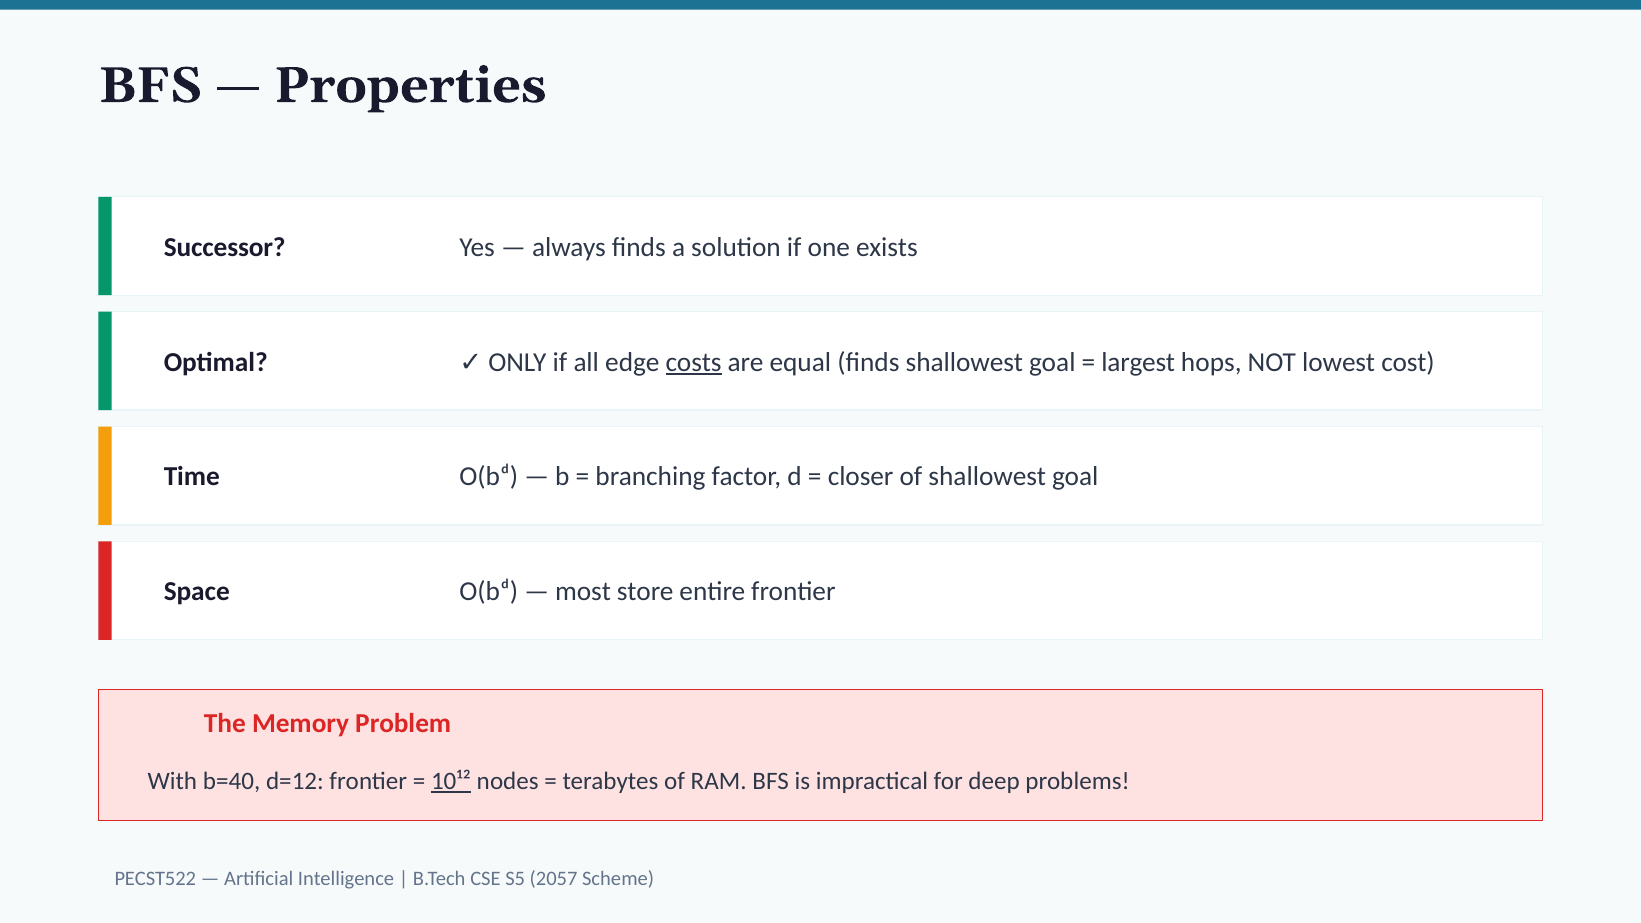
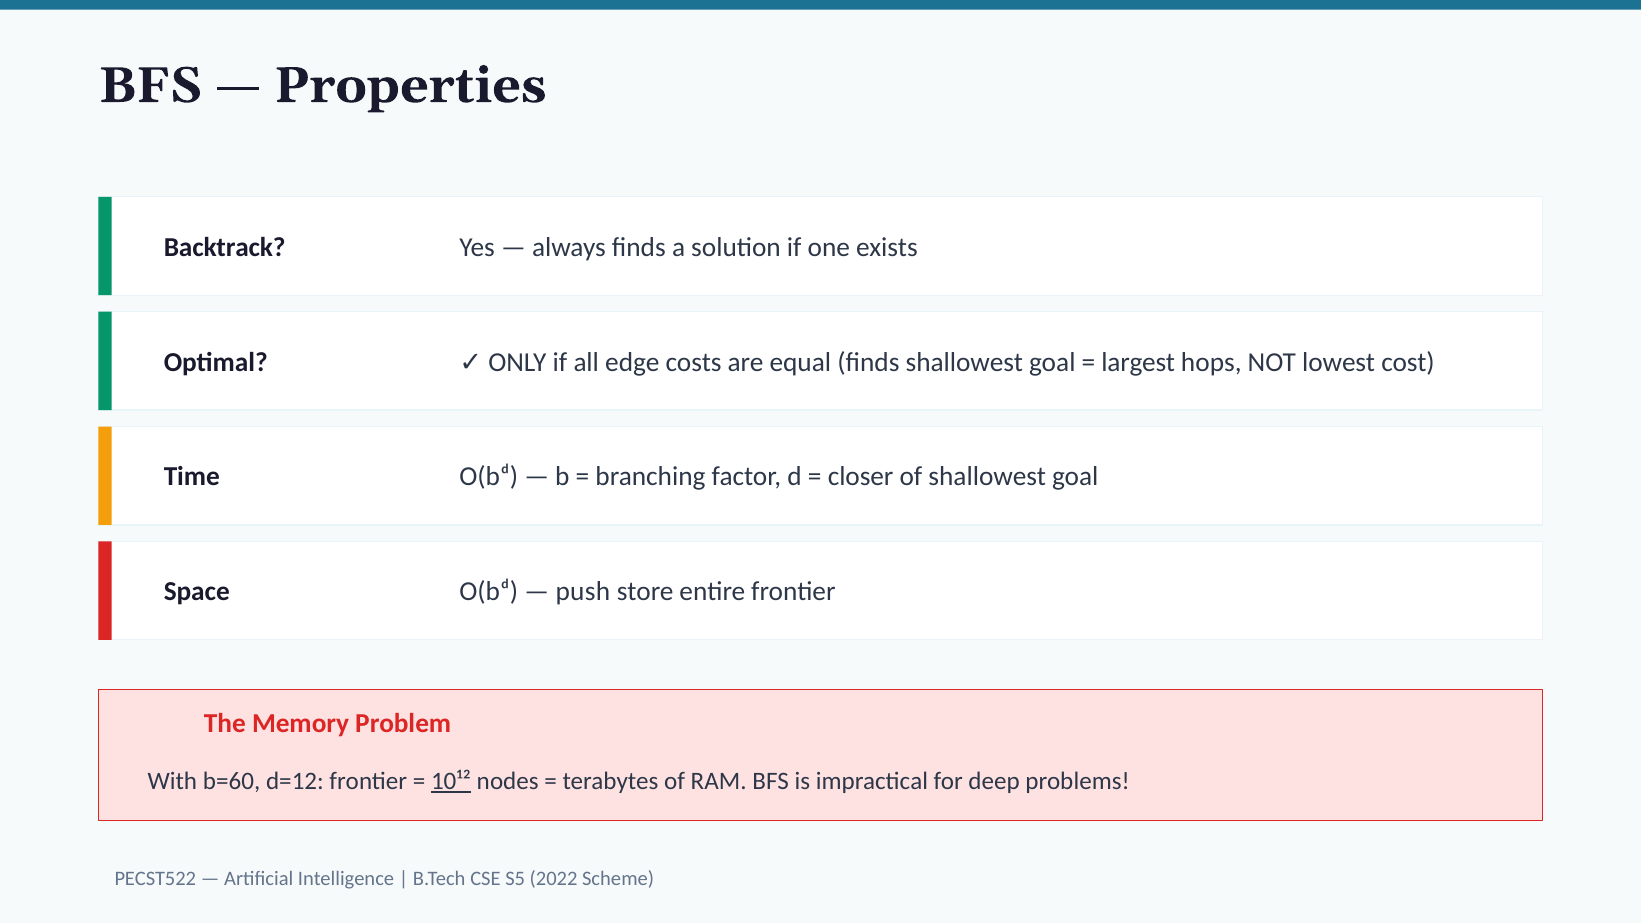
Successor: Successor -> Backtrack
costs underline: present -> none
most: most -> push
b=40: b=40 -> b=60
2057: 2057 -> 2022
